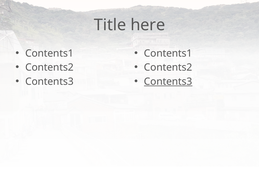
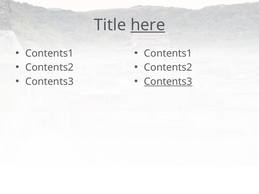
here underline: none -> present
